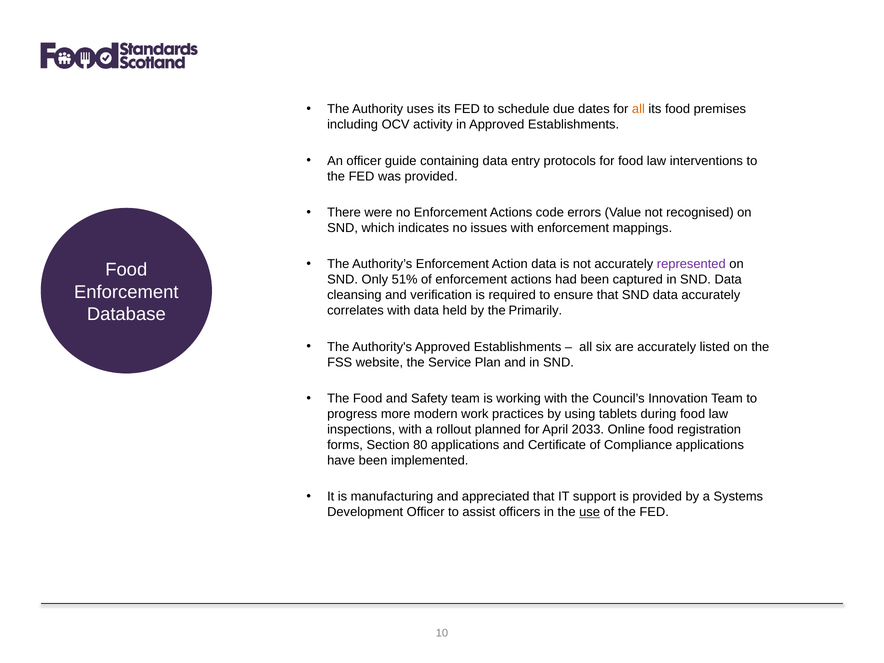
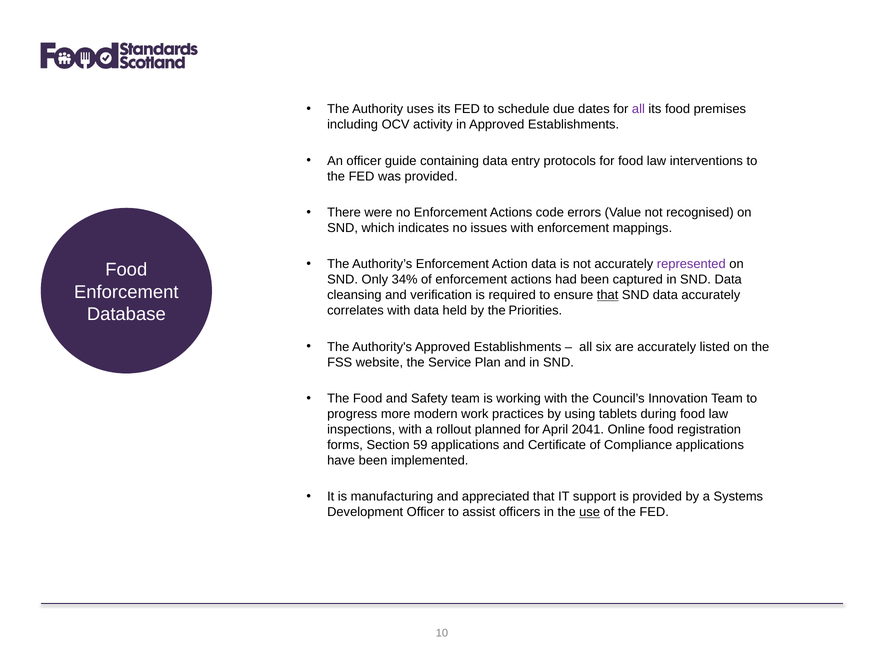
all at (638, 109) colour: orange -> purple
51%: 51% -> 34%
that at (608, 295) underline: none -> present
Primarily: Primarily -> Priorities
2033: 2033 -> 2041
80: 80 -> 59
